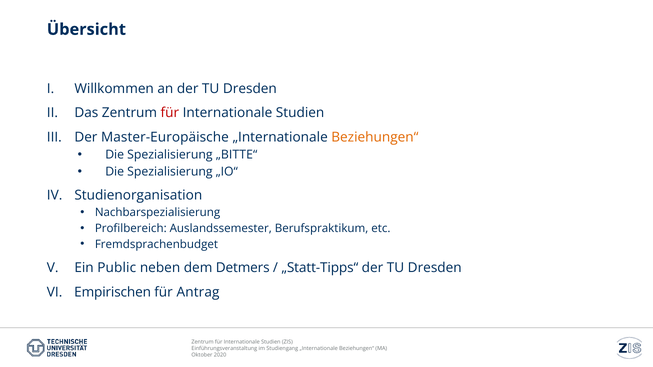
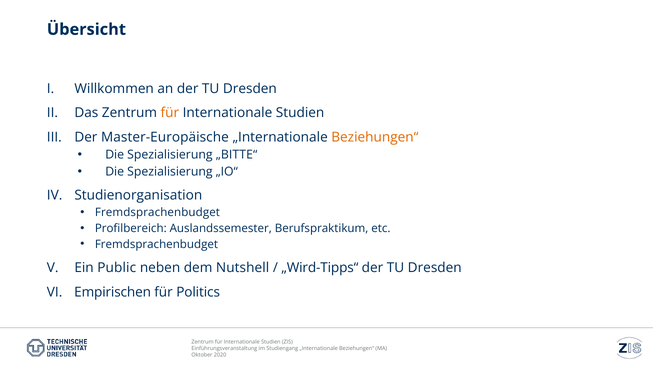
für at (170, 113) colour: red -> orange
Nachbarspezialisierung at (158, 213): Nachbarspezialisierung -> Fremdsprachenbudget
Detmers: Detmers -> Nutshell
„Statt-Tipps“: „Statt-Tipps“ -> „Wird-Tipps“
Antrag: Antrag -> Politics
